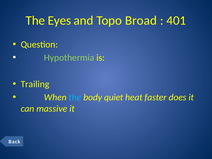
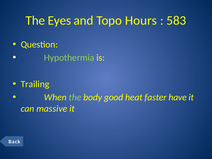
Broad: Broad -> Hours
401: 401 -> 583
the at (75, 97) colour: light blue -> light green
quiet: quiet -> good
does: does -> have
